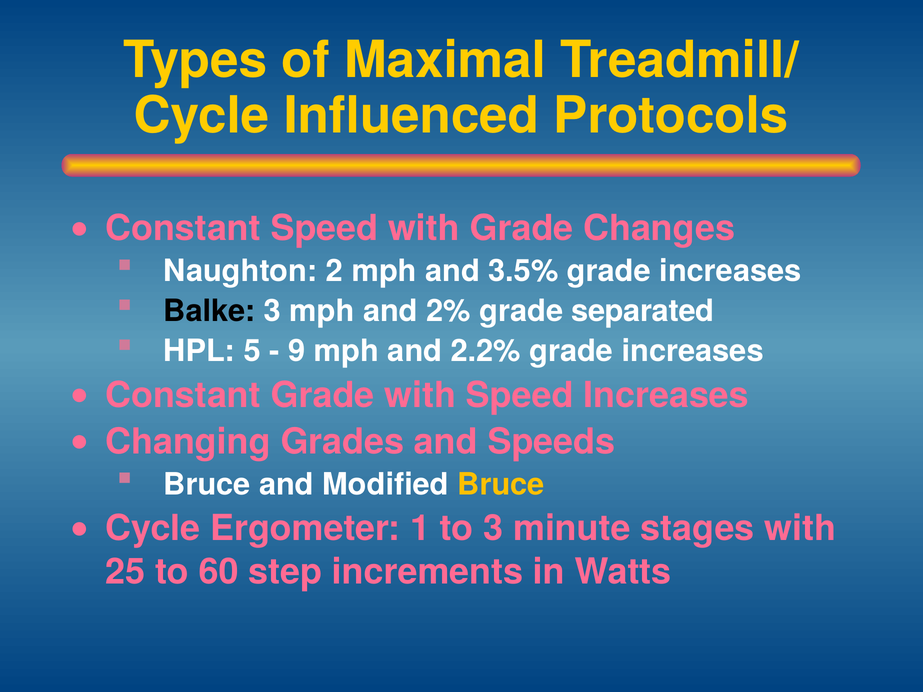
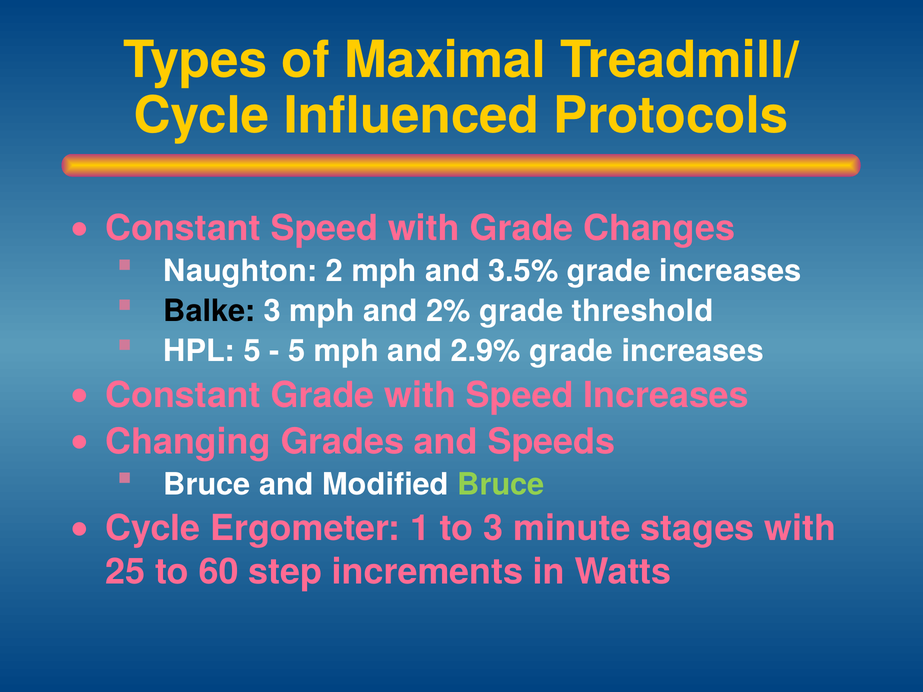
separated: separated -> threshold
9 at (297, 351): 9 -> 5
2.2%: 2.2% -> 2.9%
Bruce at (501, 485) colour: yellow -> light green
